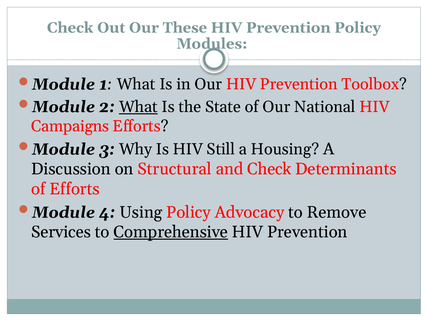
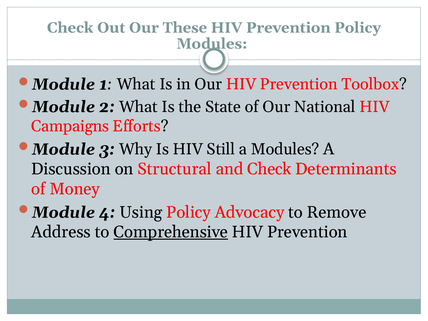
What at (138, 107) underline: present -> none
a Housing: Housing -> Modules
of Efforts: Efforts -> Money
Services: Services -> Address
